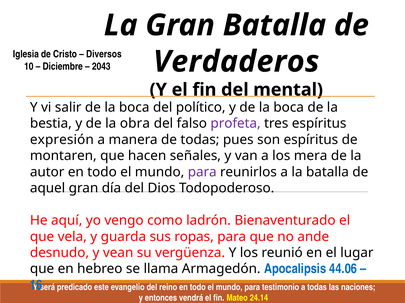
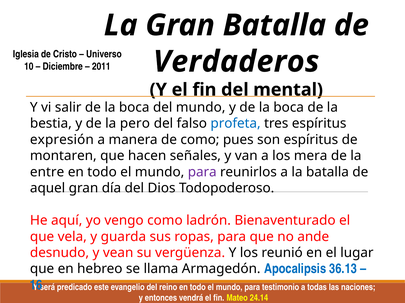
Diversos: Diversos -> Universo
2043: 2043 -> 2011
del político: político -> mundo
obra: obra -> pero
profeta colour: purple -> blue
de todas: todas -> como
autor: autor -> entre
44.06: 44.06 -> 36.13
